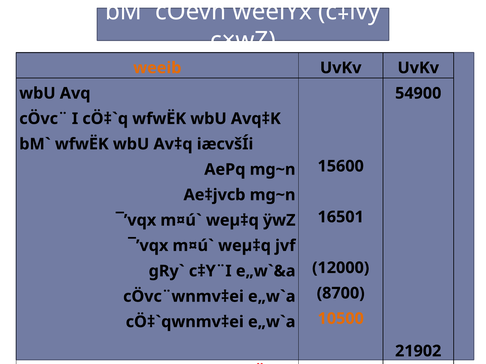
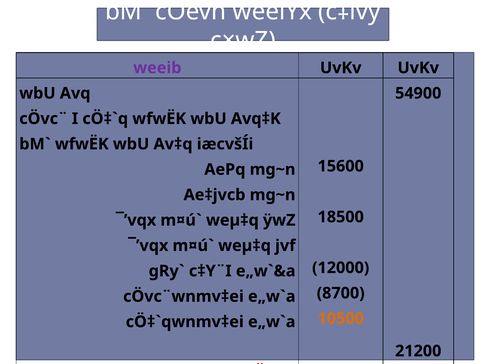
weeib colour: orange -> purple
16501: 16501 -> 18500
21902: 21902 -> 21200
